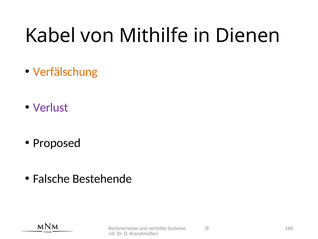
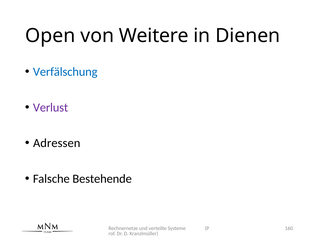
Kabel: Kabel -> Open
Mithilfe: Mithilfe -> Weitere
Verfälschung colour: orange -> blue
Proposed: Proposed -> Adressen
